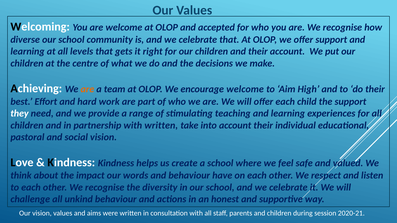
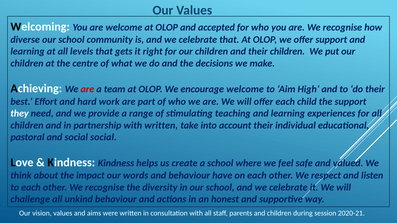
their account: account -> children
are at (87, 89) colour: orange -> red
social vision: vision -> social
